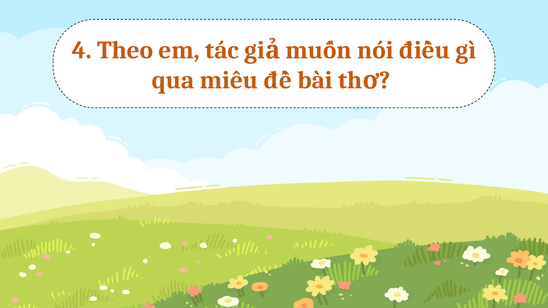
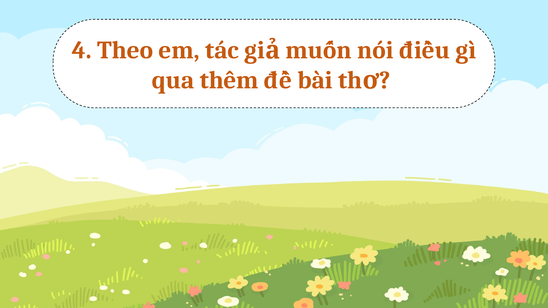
miêu: miêu -> thêm
